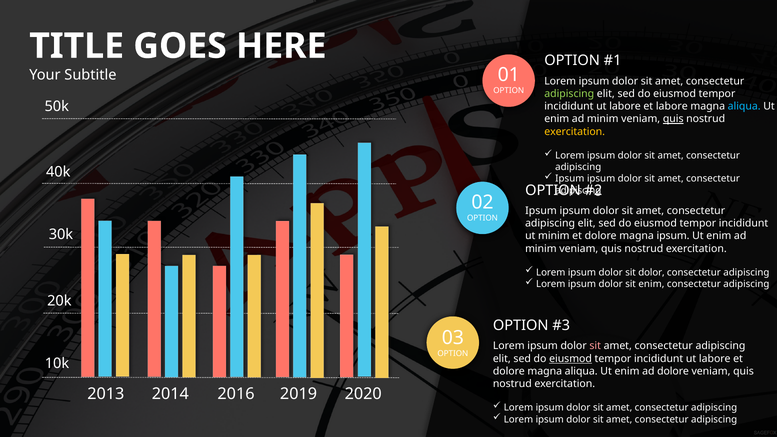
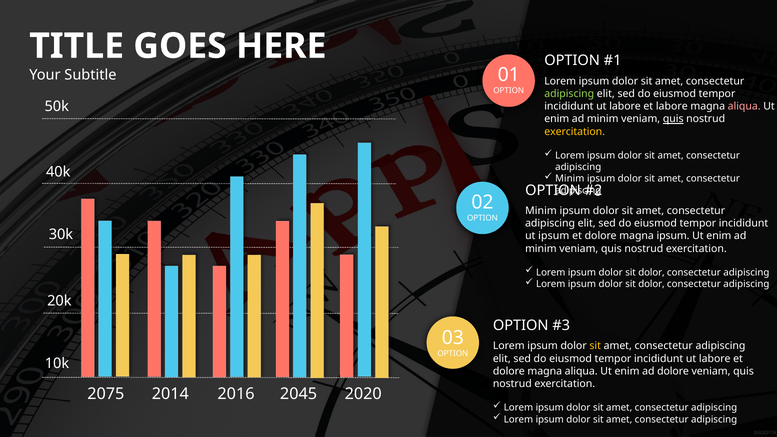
aliqua at (744, 106) colour: light blue -> pink
Ipsum at (570, 179): Ipsum -> Minim
Ipsum at (541, 211): Ipsum -> Minim
ut minim: minim -> ipsum
enim at (651, 284): enim -> dolor
sit at (595, 346) colour: pink -> yellow
eiusmod at (571, 359) underline: present -> none
2013: 2013 -> 2075
2019: 2019 -> 2045
